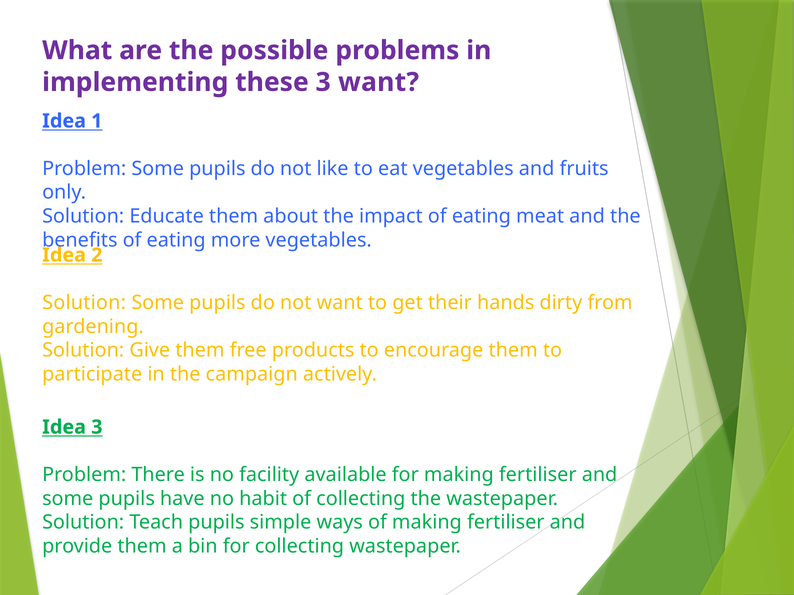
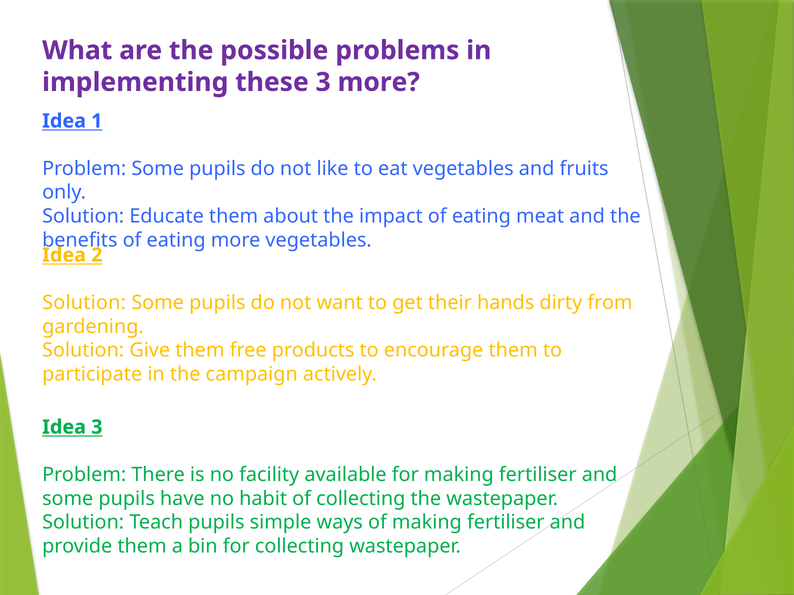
3 want: want -> more
